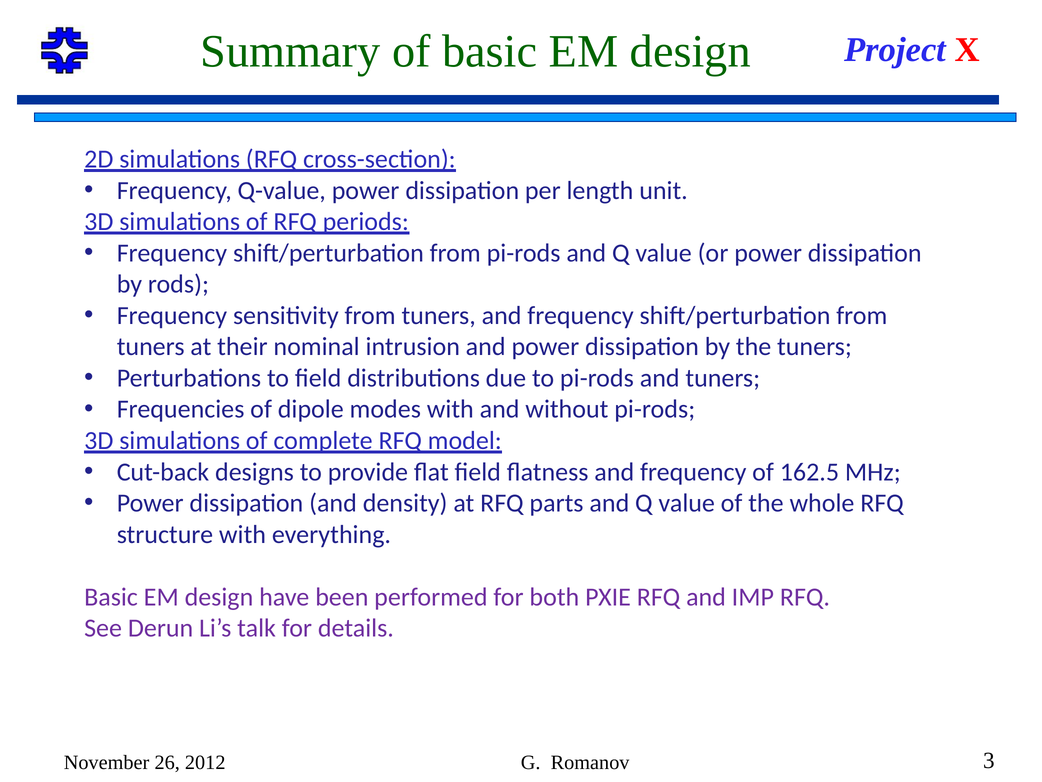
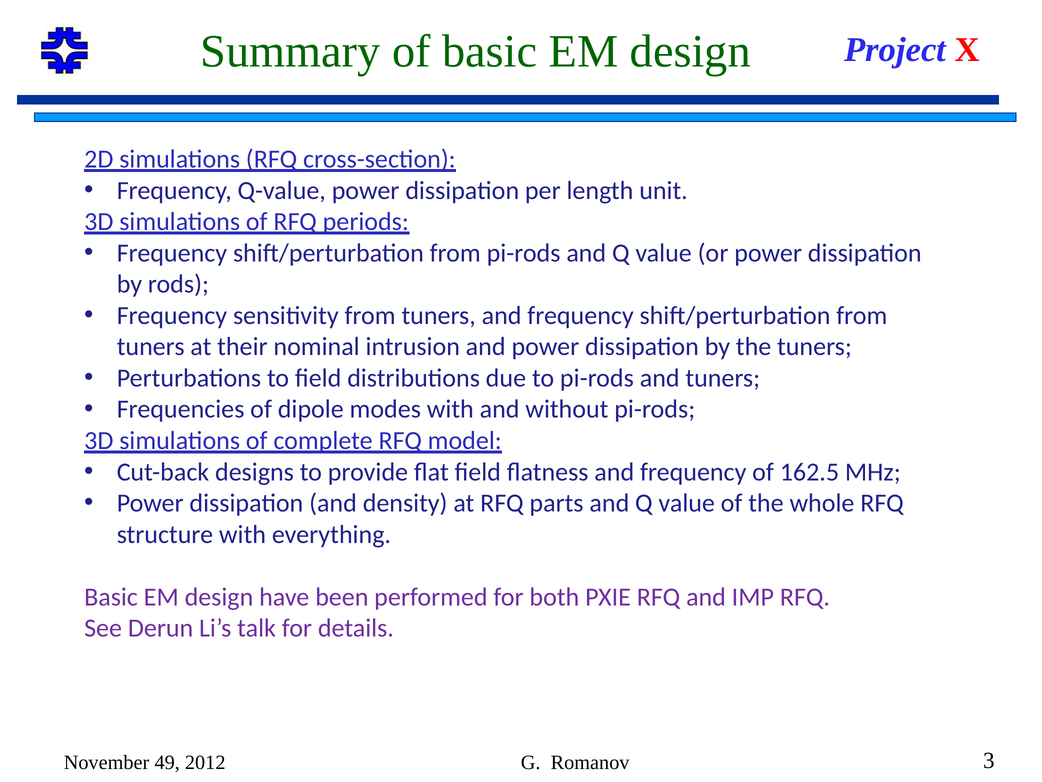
26: 26 -> 49
